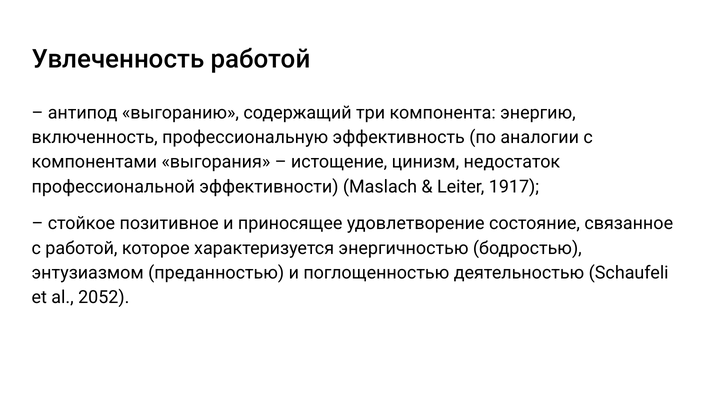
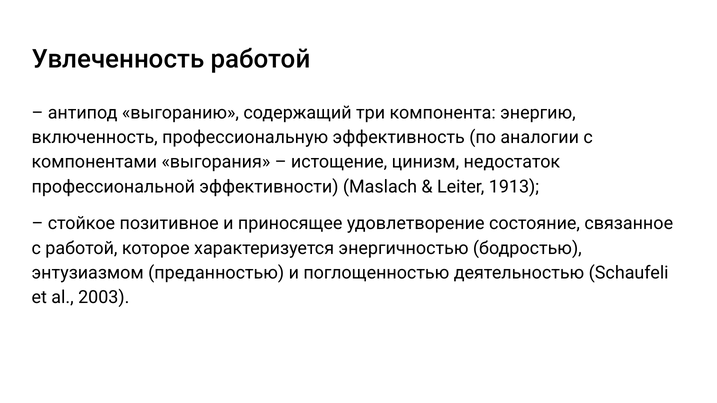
1917: 1917 -> 1913
2052: 2052 -> 2003
